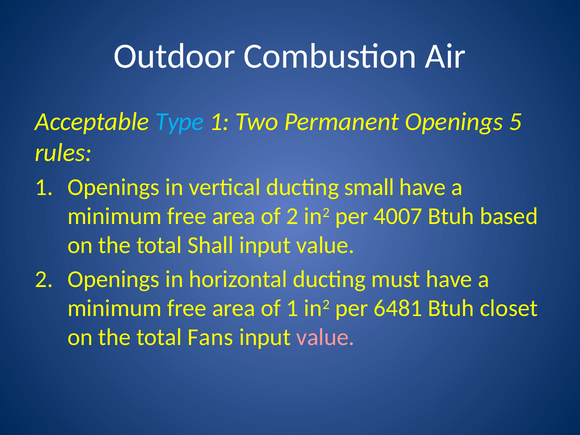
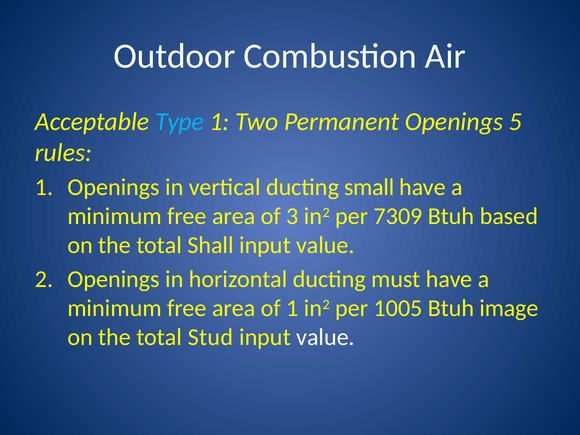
of 2: 2 -> 3
4007: 4007 -> 7309
6481: 6481 -> 1005
closet: closet -> image
Fans: Fans -> Stud
value at (325, 337) colour: pink -> white
